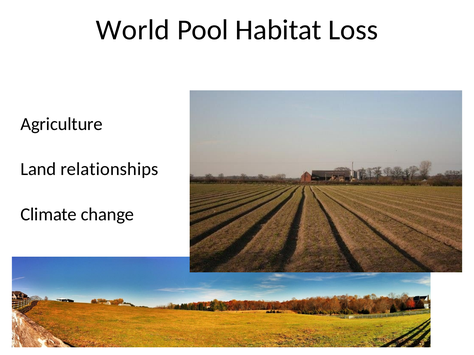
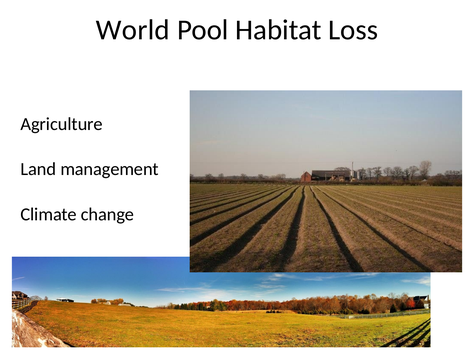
relationships: relationships -> management
